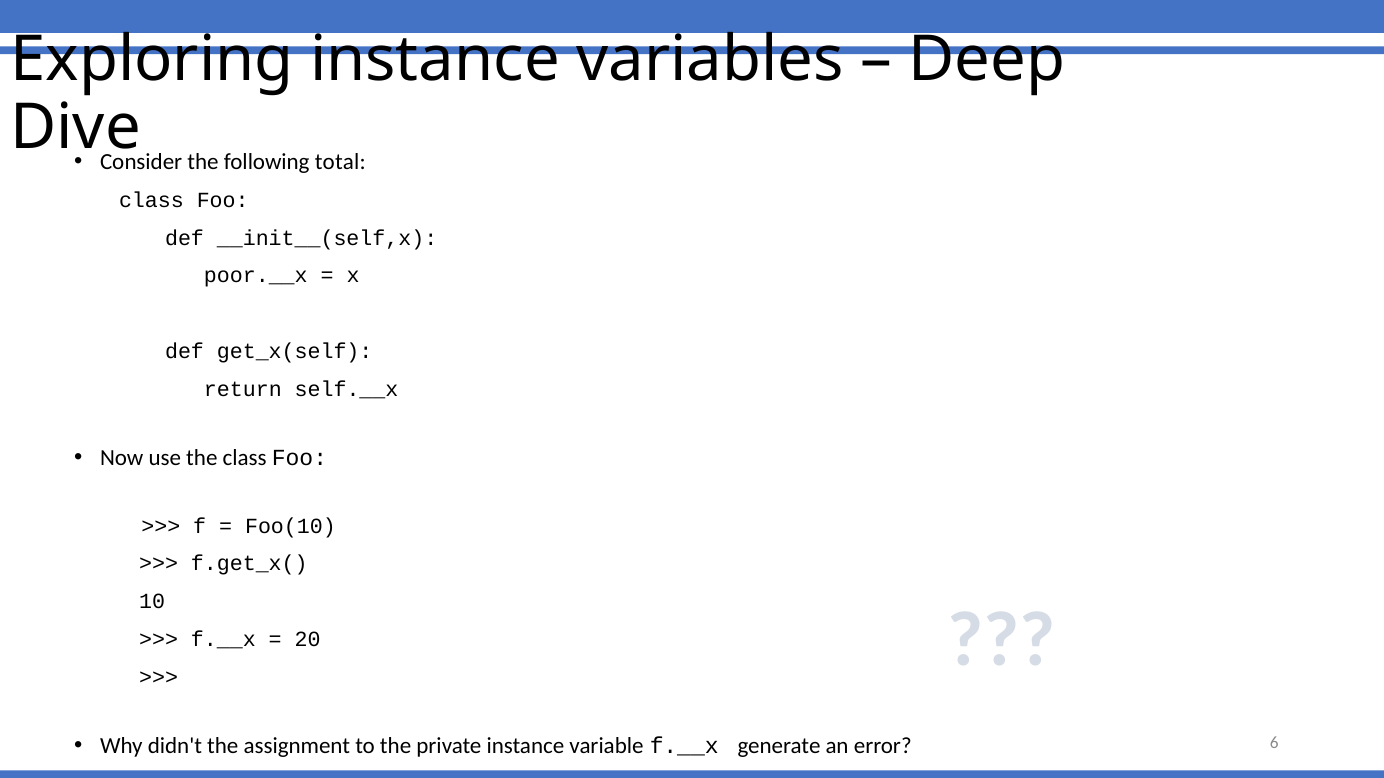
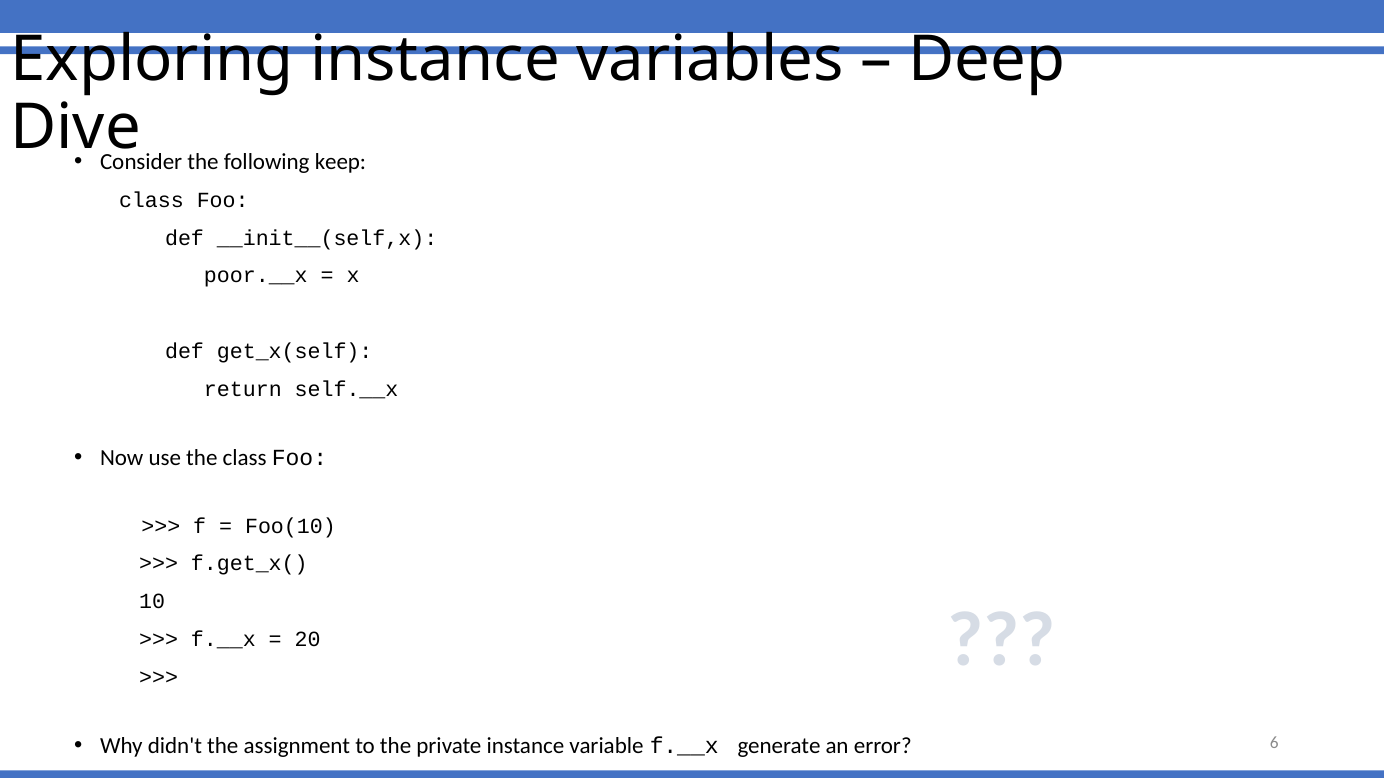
total: total -> keep
